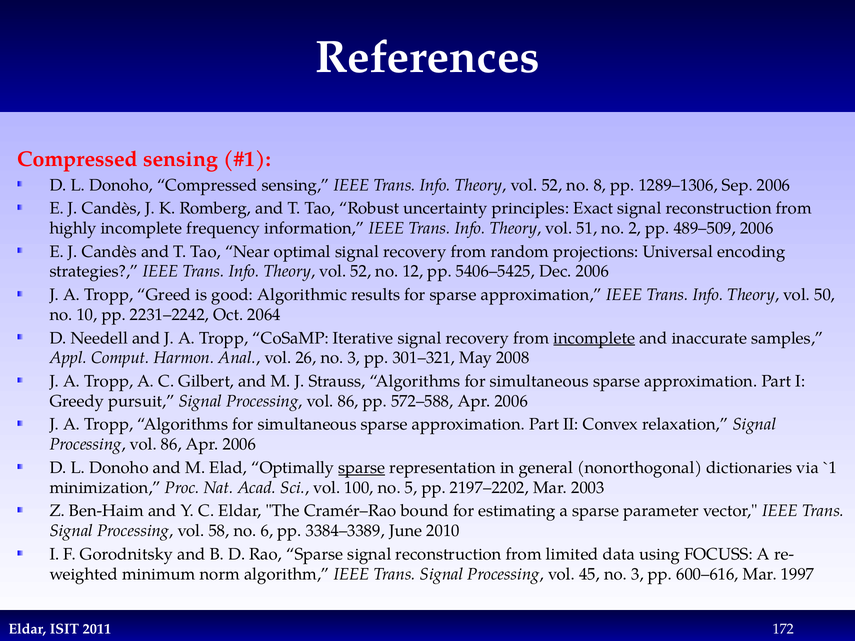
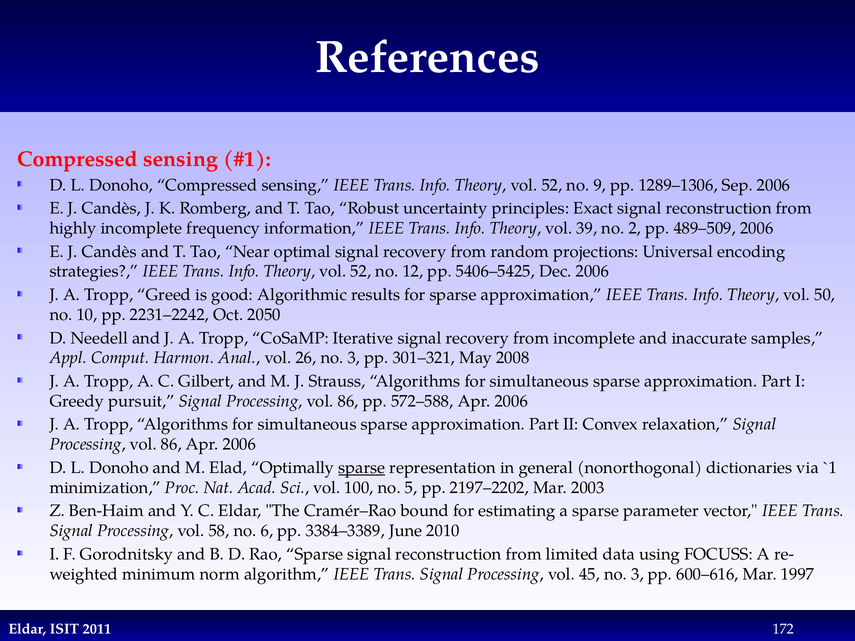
8: 8 -> 9
51: 51 -> 39
2064: 2064 -> 2050
incomplete at (594, 338) underline: present -> none
